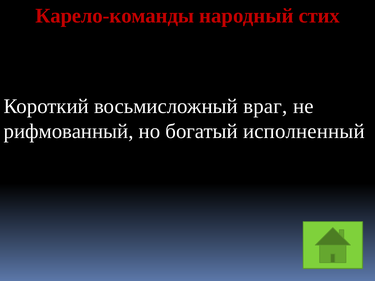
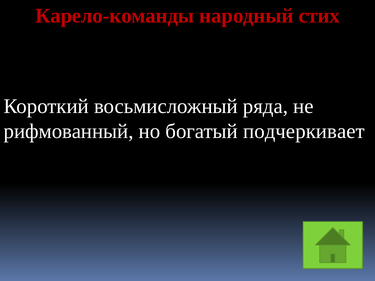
враг: враг -> ряда
исполненный: исполненный -> подчеркивает
